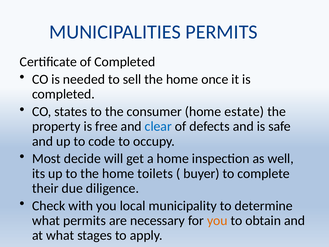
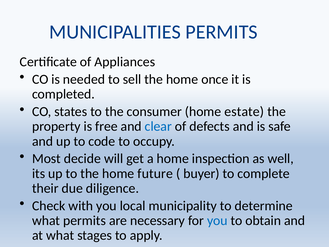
of Completed: Completed -> Appliances
toilets: toilets -> future
you at (217, 220) colour: orange -> blue
